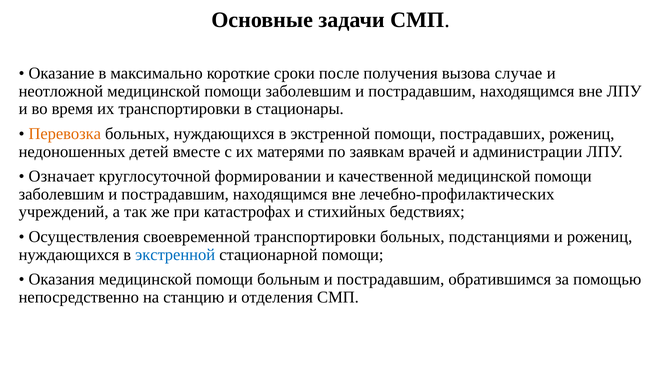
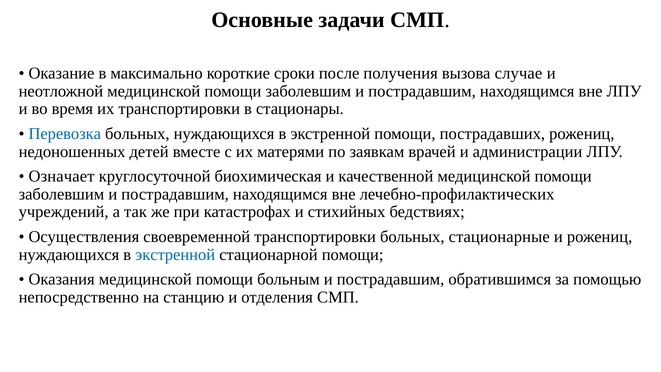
Перевозка colour: orange -> blue
формировании: формировании -> биохимическая
подстанциями: подстанциями -> стационарные
